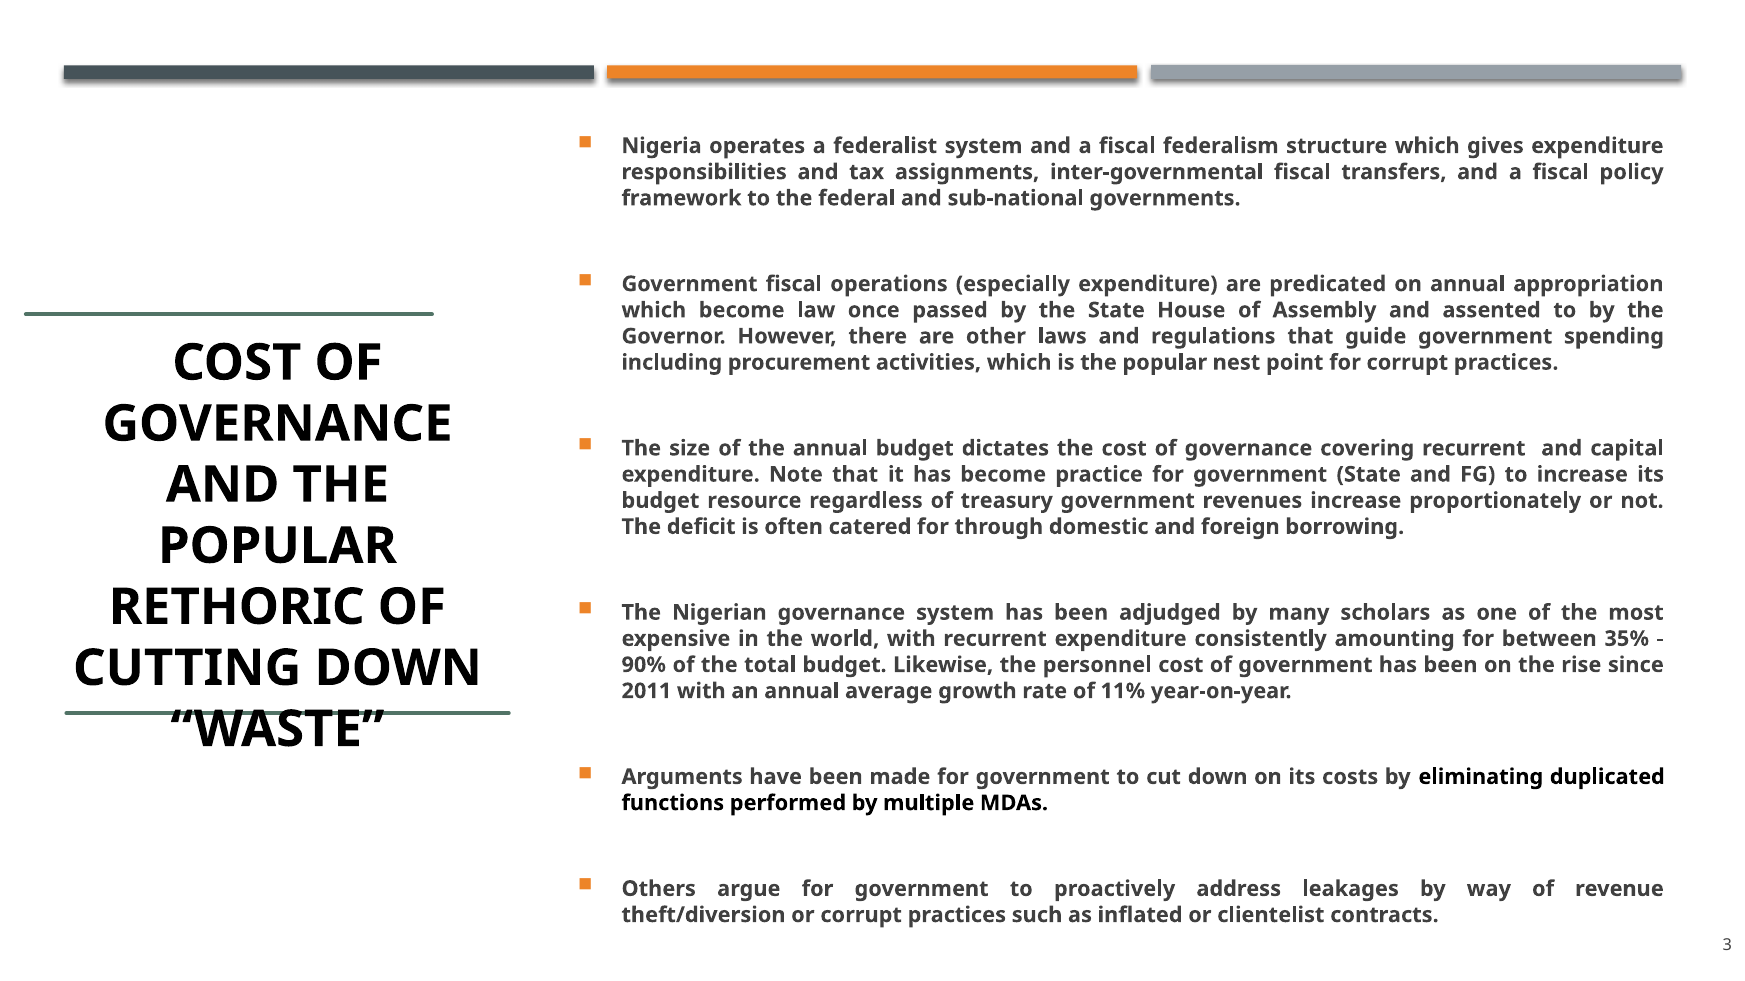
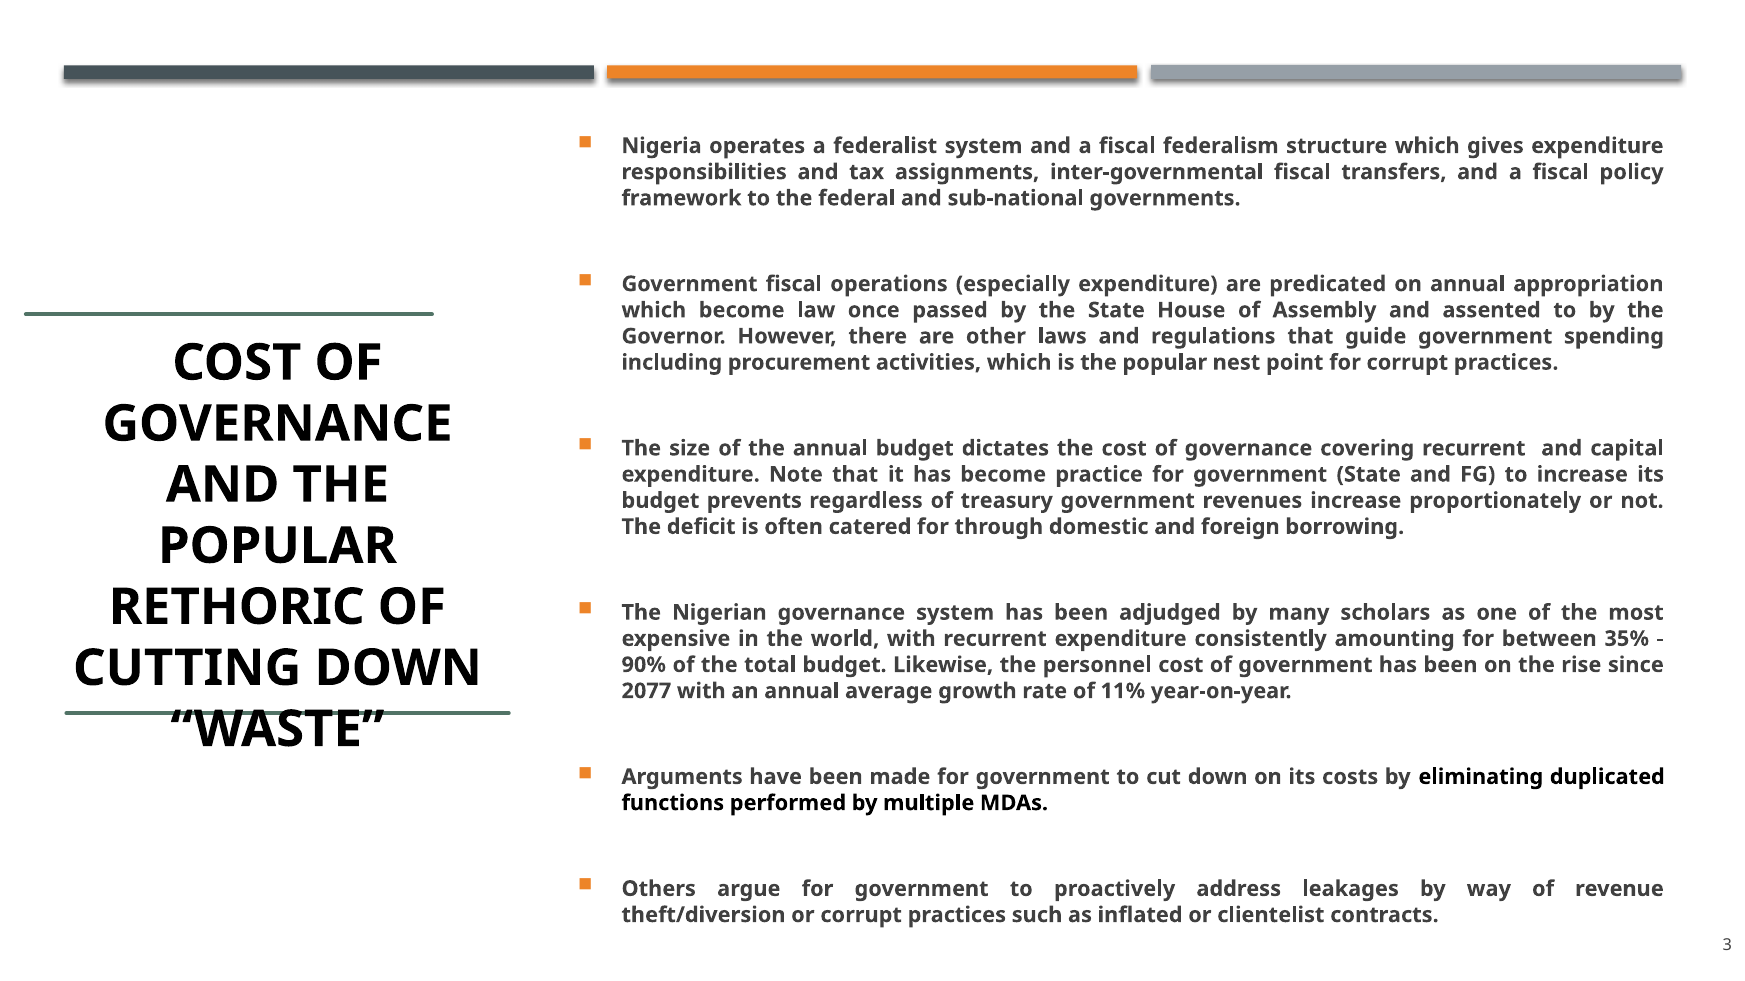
resource: resource -> prevents
2011: 2011 -> 2077
